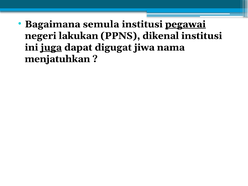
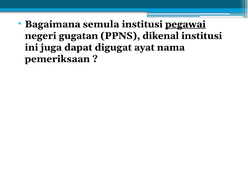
lakukan: lakukan -> gugatan
juga underline: present -> none
jiwa: jiwa -> ayat
menjatuhkan: menjatuhkan -> pemeriksaan
